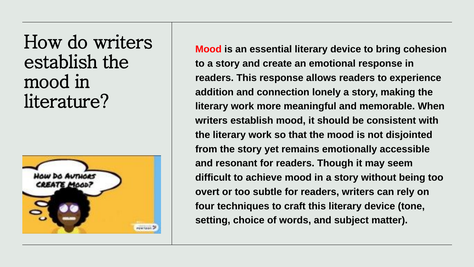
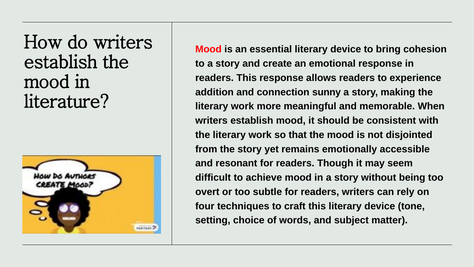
lonely: lonely -> sunny
